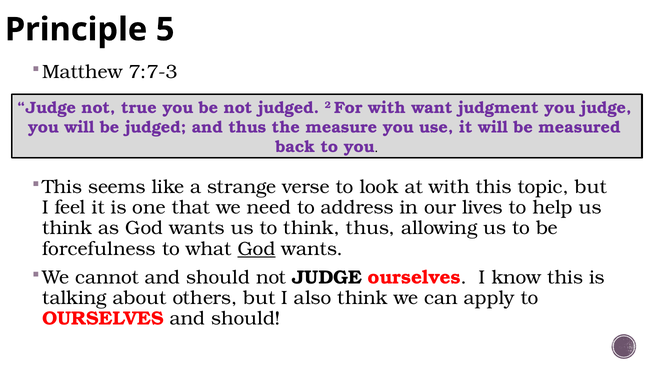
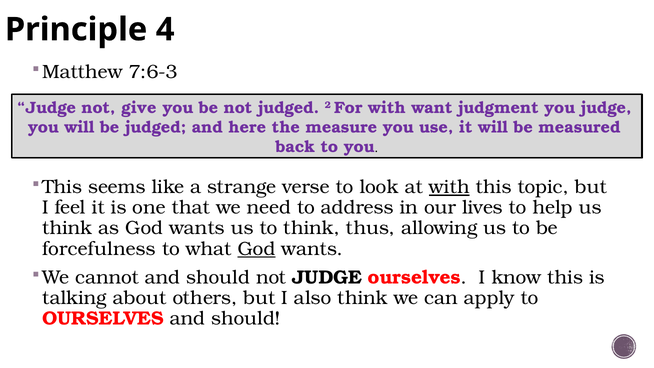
5: 5 -> 4
7:7-3: 7:7-3 -> 7:6-3
true: true -> give
and thus: thus -> here
with at (449, 187) underline: none -> present
